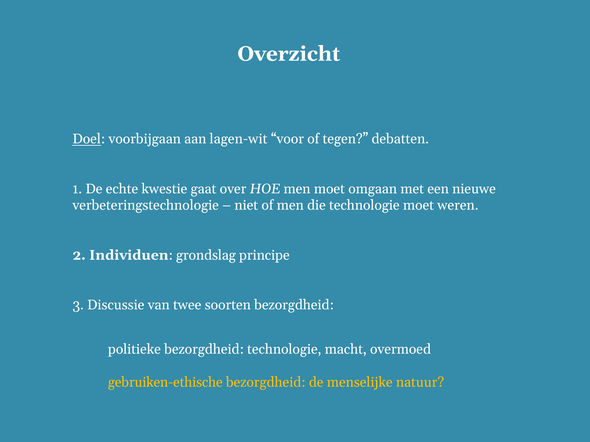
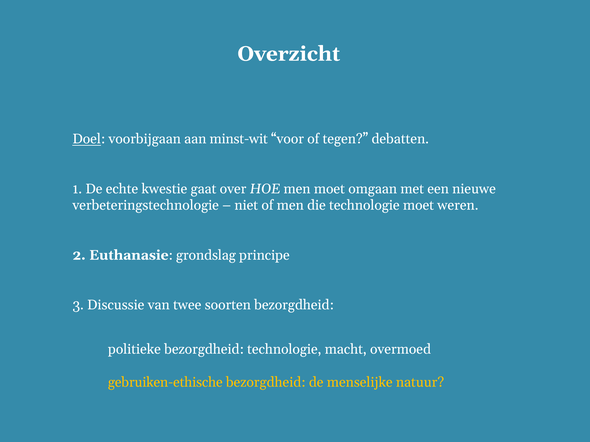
lagen-wit: lagen-wit -> minst-wit
Individuen: Individuen -> Euthanasie
